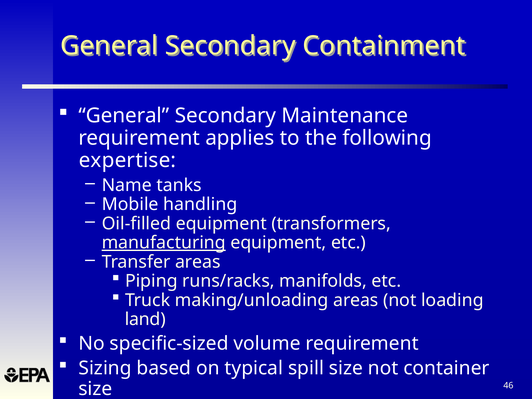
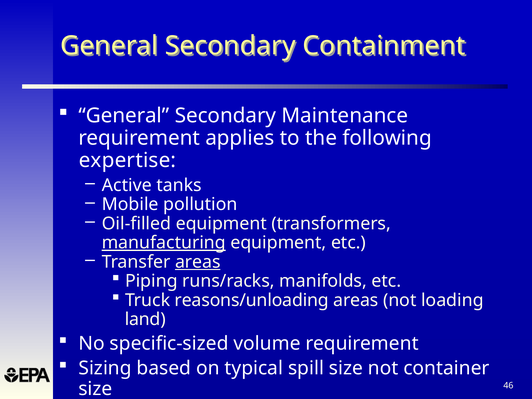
Name: Name -> Active
handling: handling -> pollution
areas at (198, 262) underline: none -> present
making/unloading: making/unloading -> reasons/unloading
